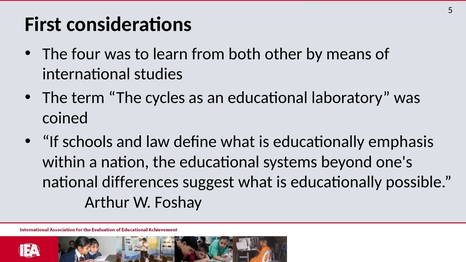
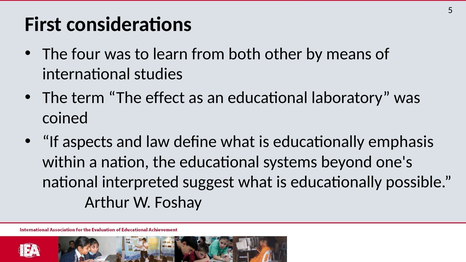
cycles: cycles -> effect
schools: schools -> aspects
differences: differences -> interpreted
